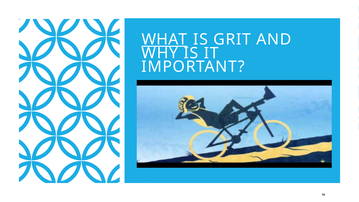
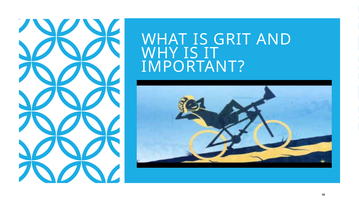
WHAT underline: present -> none
